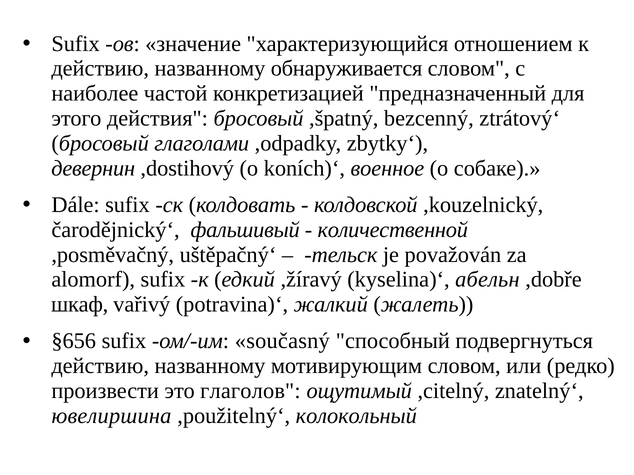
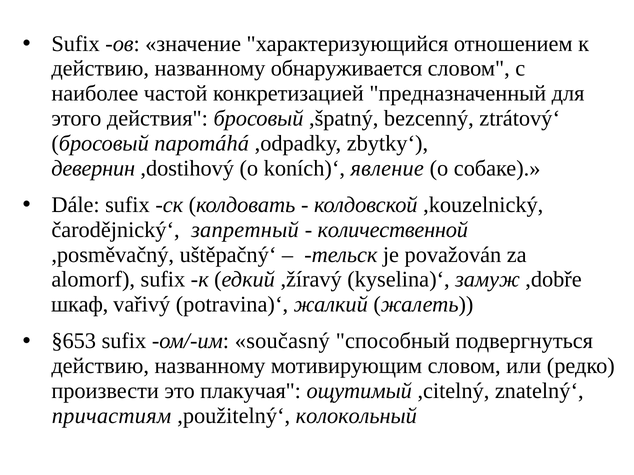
глаголами: глаголами -> napomáhá
военное: военное -> явление
фальшивый: фальшивый -> запретный
абельн: абельн -> замуж
§656: §656 -> §653
глаголов: глаголов -> плакучая
ювелиршина: ювелиршина -> причастиям
